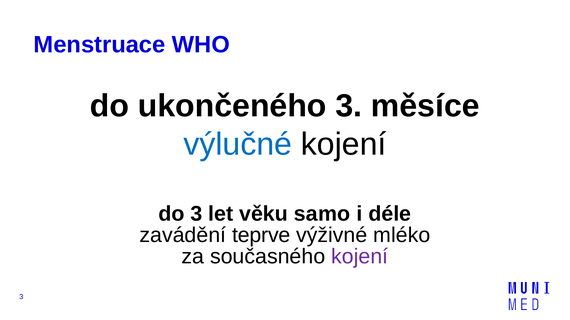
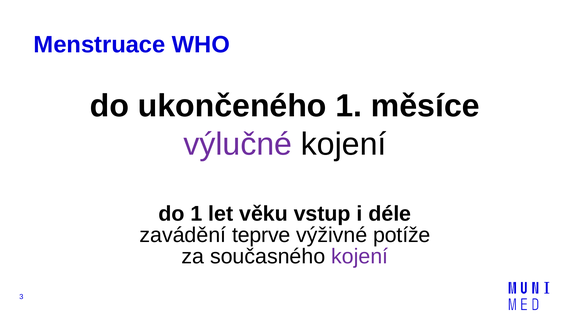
ukončeného 3: 3 -> 1
výlučné colour: blue -> purple
do 3: 3 -> 1
samo: samo -> vstup
mléko: mléko -> potíže
